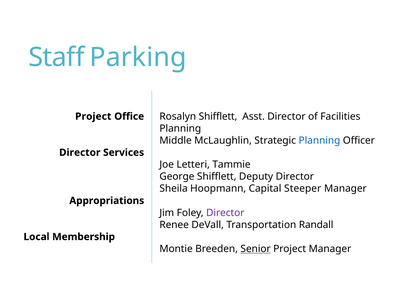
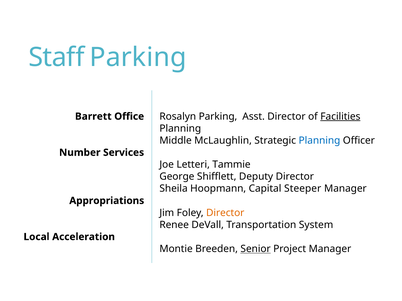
Rosalyn Shifflett: Shifflett -> Parking
Facilities underline: none -> present
Project at (93, 117): Project -> Barrett
Director at (80, 153): Director -> Number
Director at (225, 213) colour: purple -> orange
Randall: Randall -> System
Membership: Membership -> Acceleration
